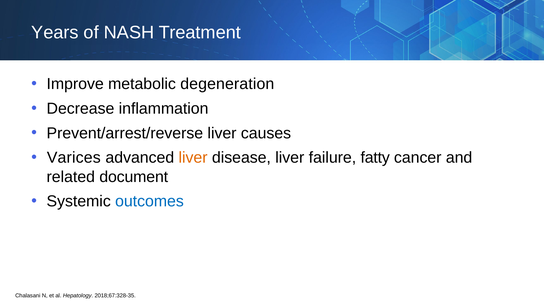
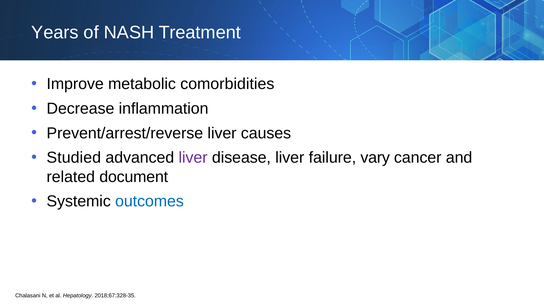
degeneration: degeneration -> comorbidities
Varices: Varices -> Studied
liver at (193, 158) colour: orange -> purple
fatty: fatty -> vary
